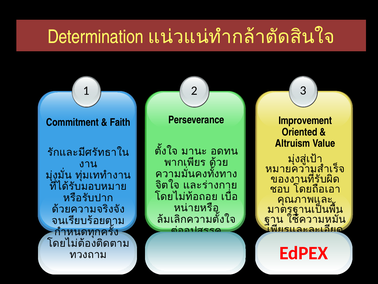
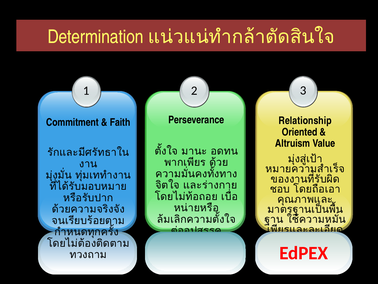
Improvement: Improvement -> Relationship
